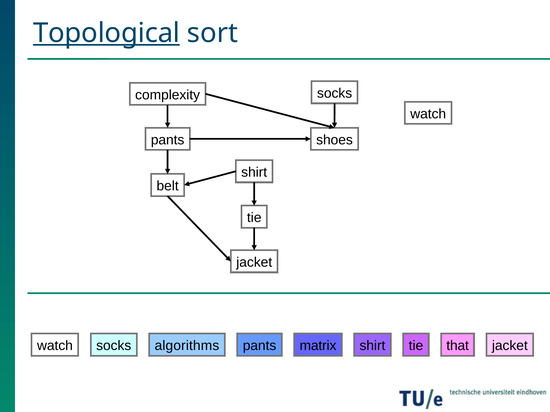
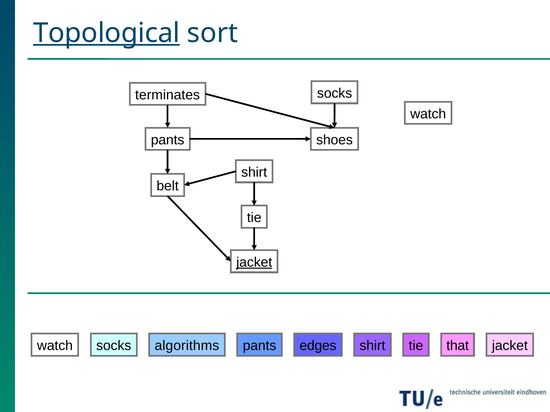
complexity: complexity -> terminates
jacket at (254, 263) underline: none -> present
matrix: matrix -> edges
